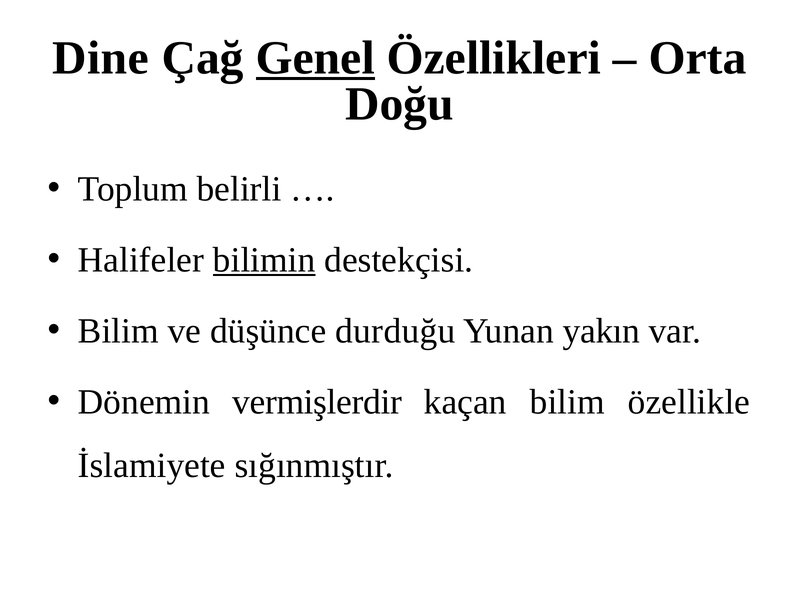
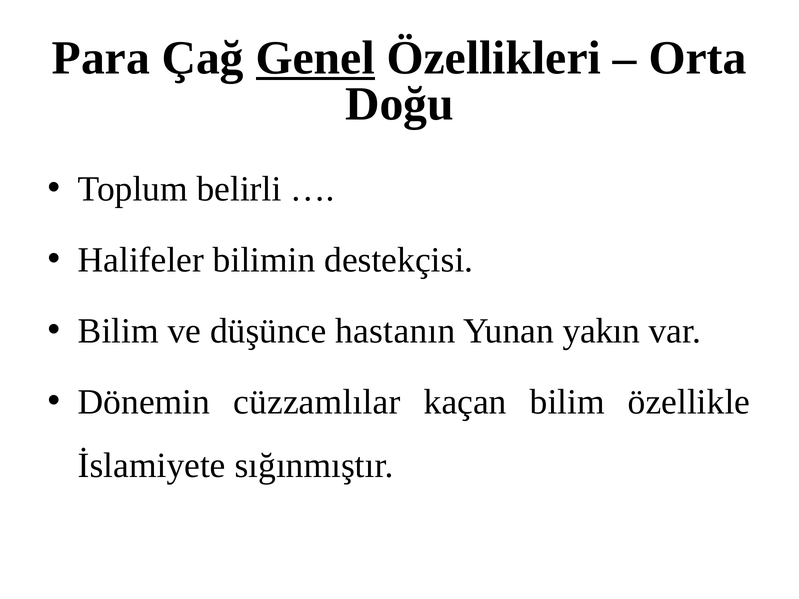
Dine: Dine -> Para
bilimin underline: present -> none
durduğu: durduğu -> hastanın
vermişlerdir: vermişlerdir -> cüzzamlılar
